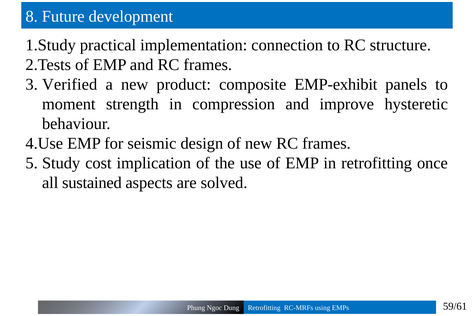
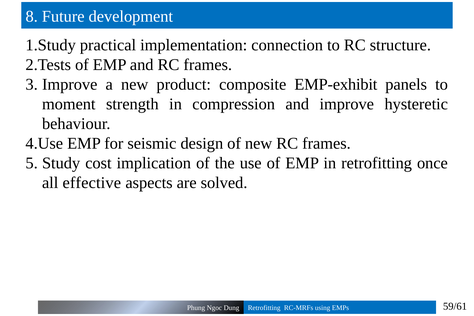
Verified at (70, 84): Verified -> Improve
sustained: sustained -> effective
